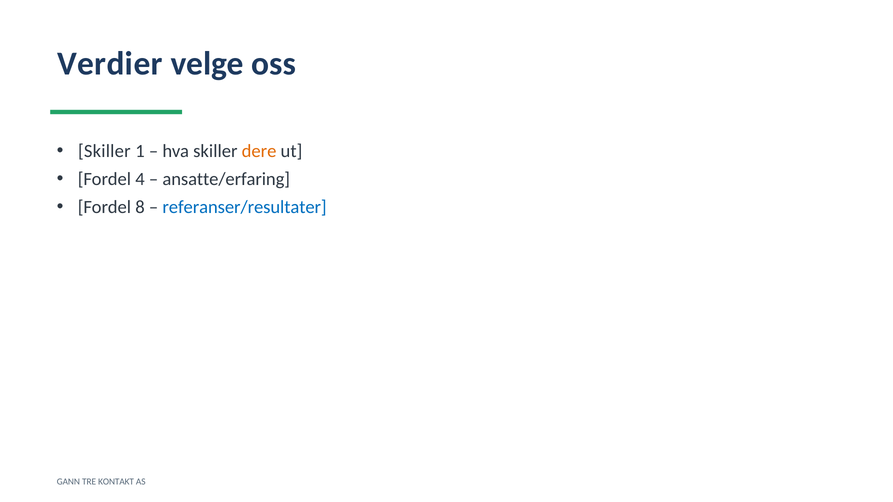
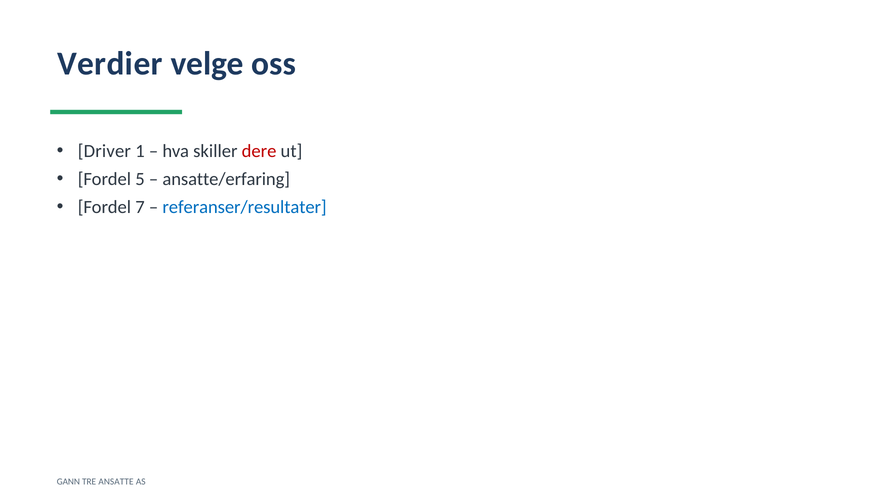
Skiller at (104, 151): Skiller -> Driver
dere colour: orange -> red
4: 4 -> 5
8: 8 -> 7
KONTAKT: KONTAKT -> ANSATTE
